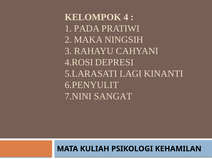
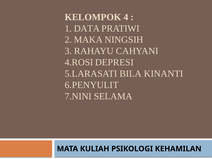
PADA: PADA -> DATA
LAGI: LAGI -> BILA
SANGAT: SANGAT -> SELAMA
